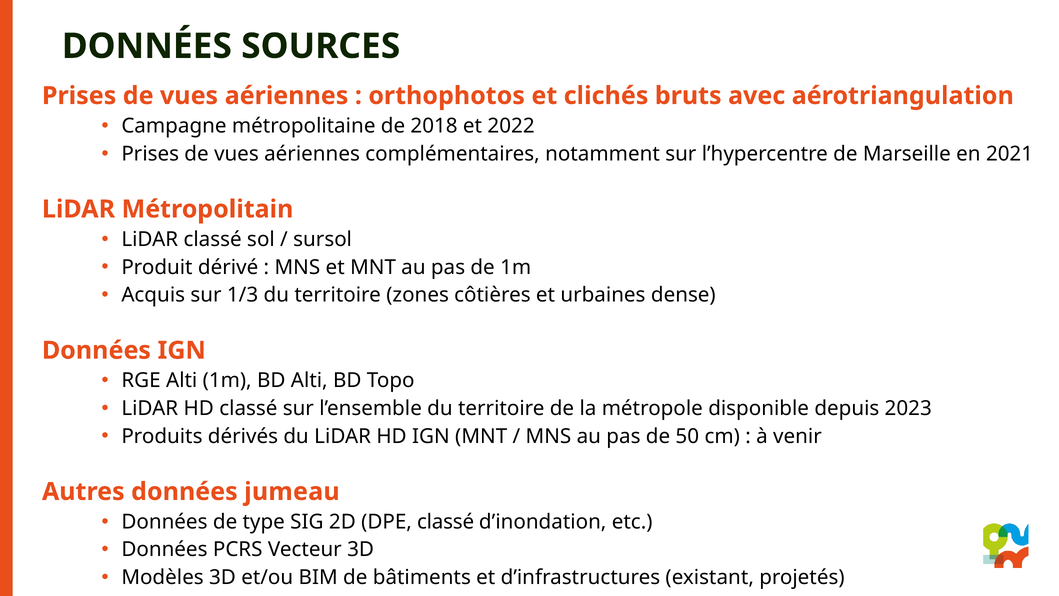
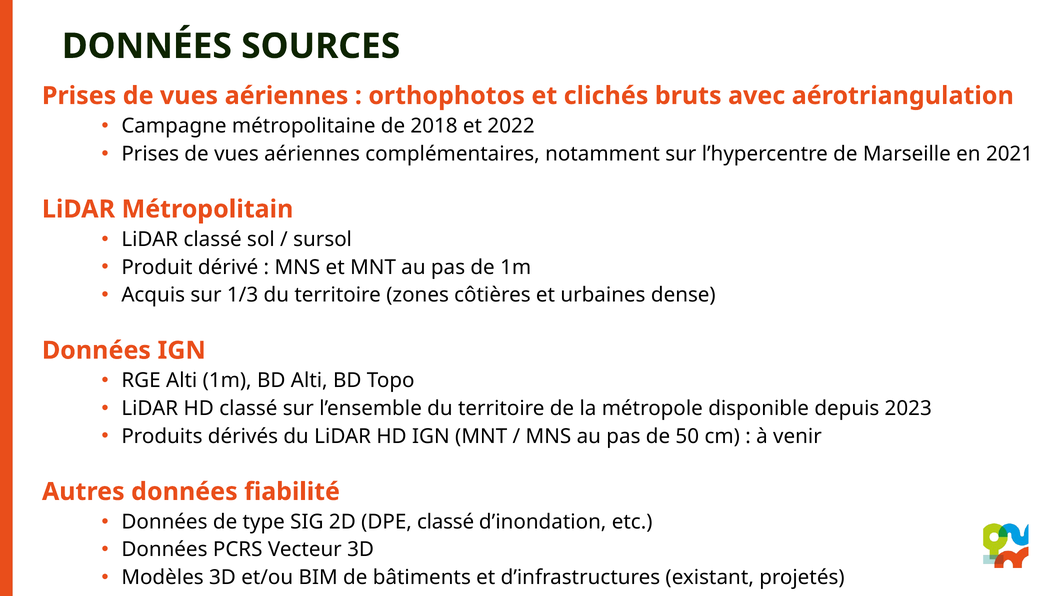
jumeau: jumeau -> fiabilité
